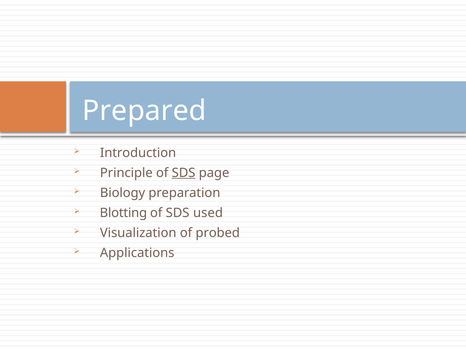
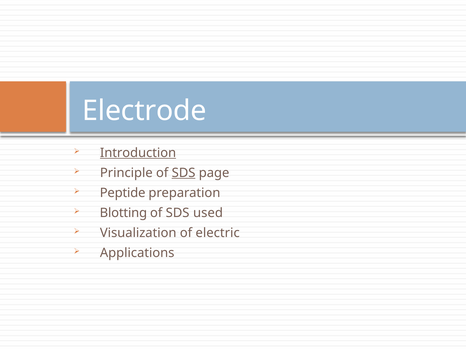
Prepared: Prepared -> Electrode
Introduction underline: none -> present
Biology: Biology -> Peptide
probed: probed -> electric
